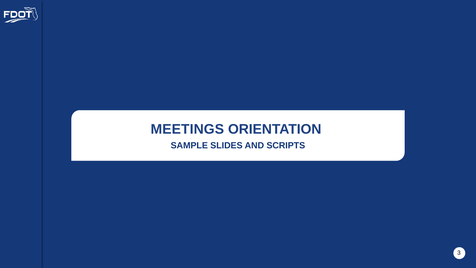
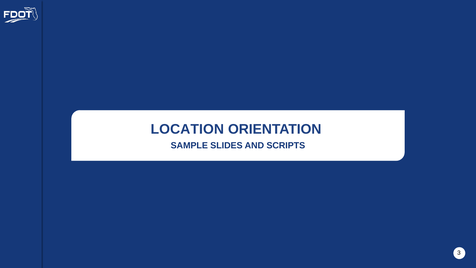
MEETINGS: MEETINGS -> LOCATION
